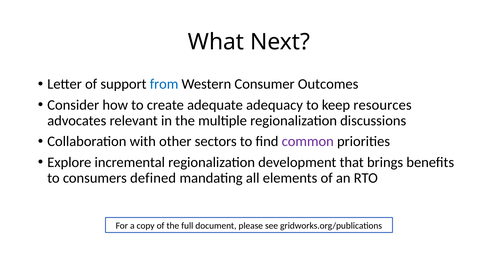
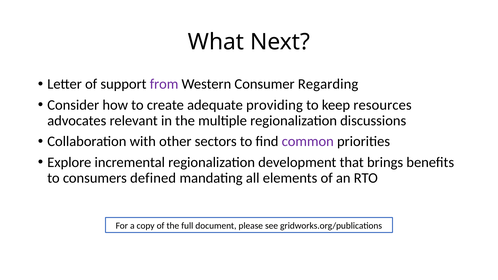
from colour: blue -> purple
Outcomes: Outcomes -> Regarding
adequacy: adequacy -> providing
